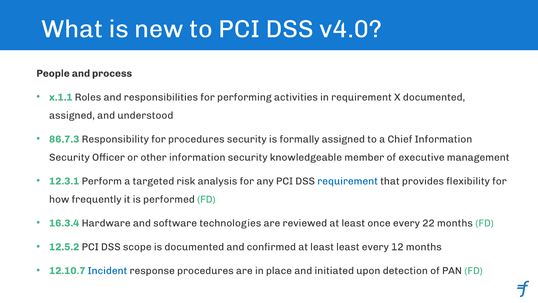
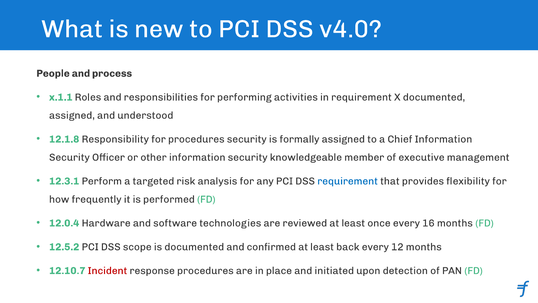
86.7.3: 86.7.3 -> 12.1.8
16.3.4: 16.3.4 -> 12.0.4
22: 22 -> 16
least least: least -> back
Incident colour: blue -> red
